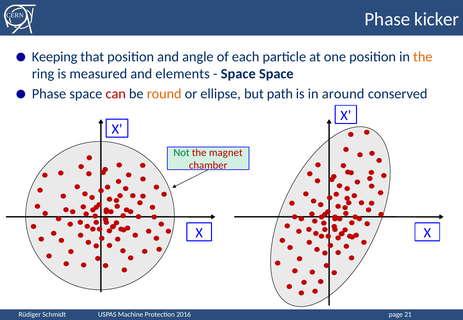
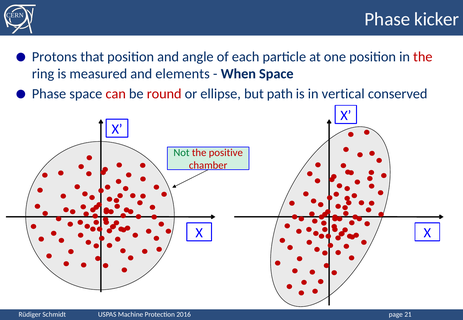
Keeping: Keeping -> Protons
the at (423, 57) colour: orange -> red
Space at (238, 74): Space -> When
round colour: orange -> red
around: around -> vertical
magnet: magnet -> positive
